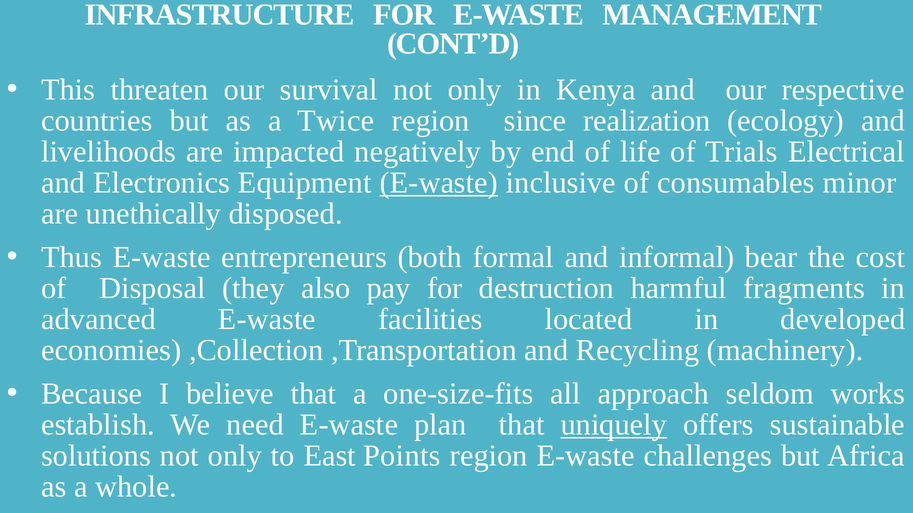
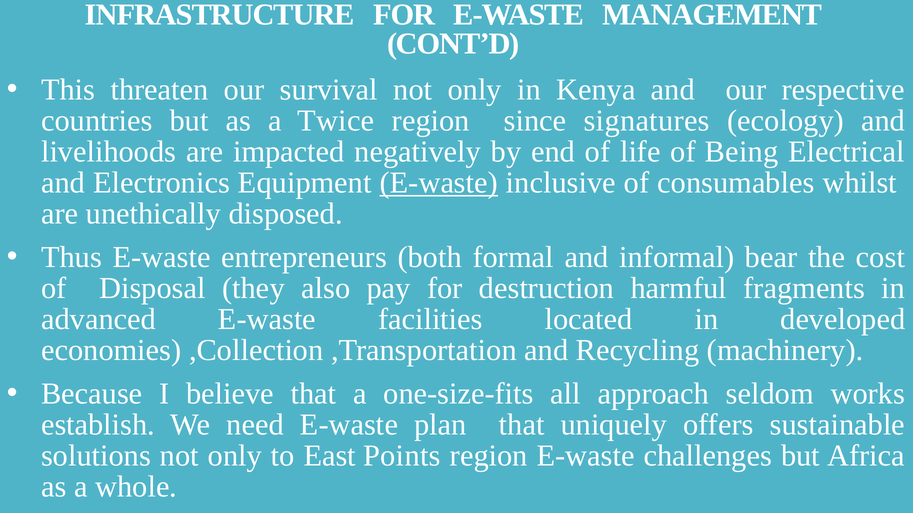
realization: realization -> signatures
Trials: Trials -> Being
minor: minor -> whilst
uniquely underline: present -> none
